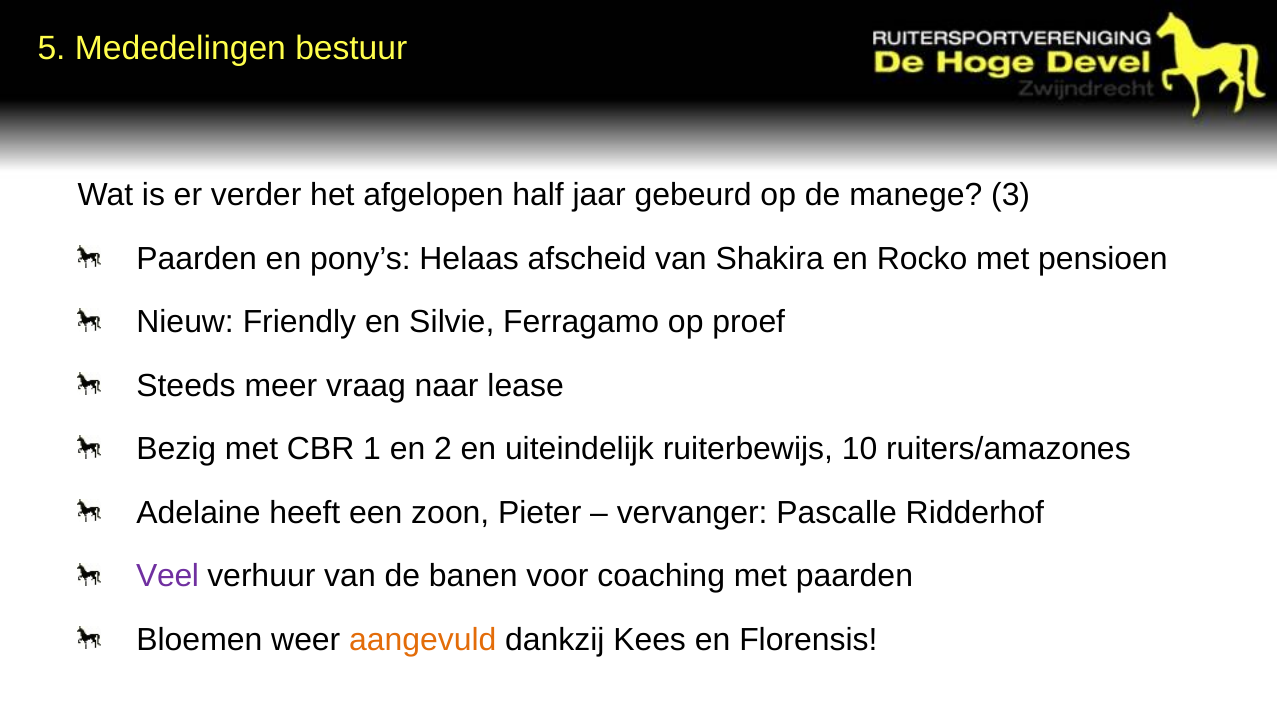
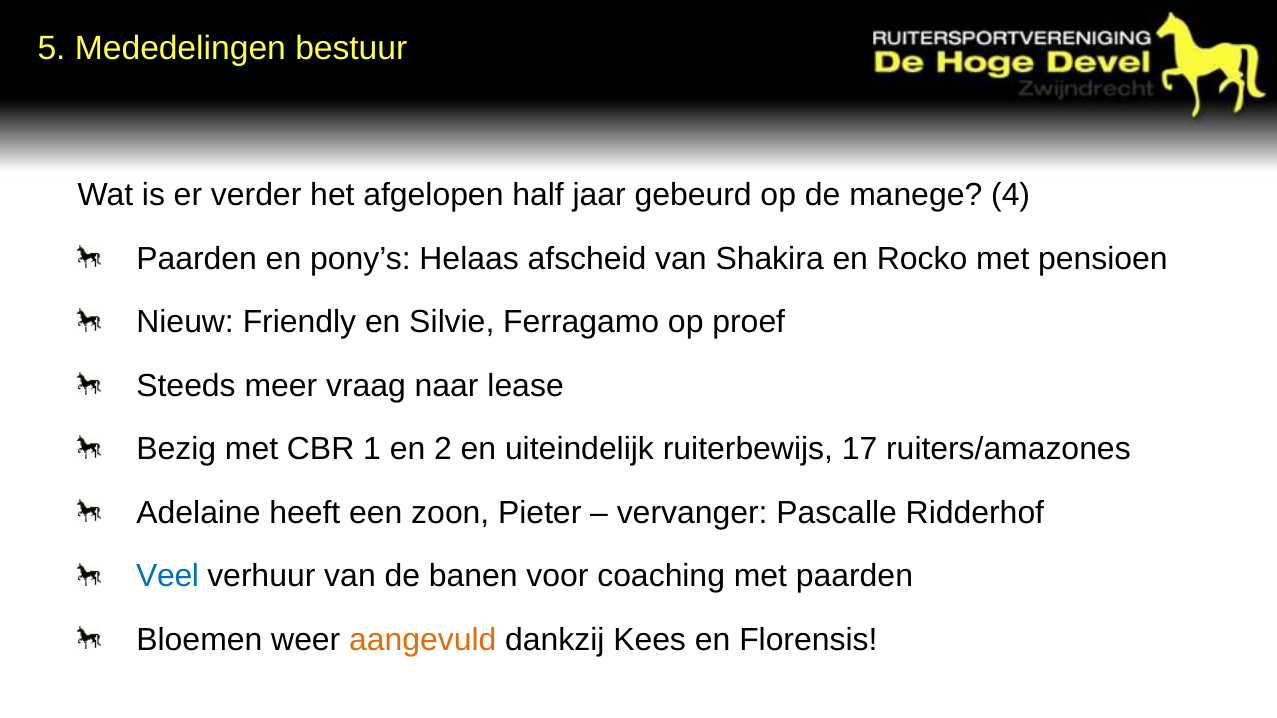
3: 3 -> 4
10: 10 -> 17
Veel colour: purple -> blue
